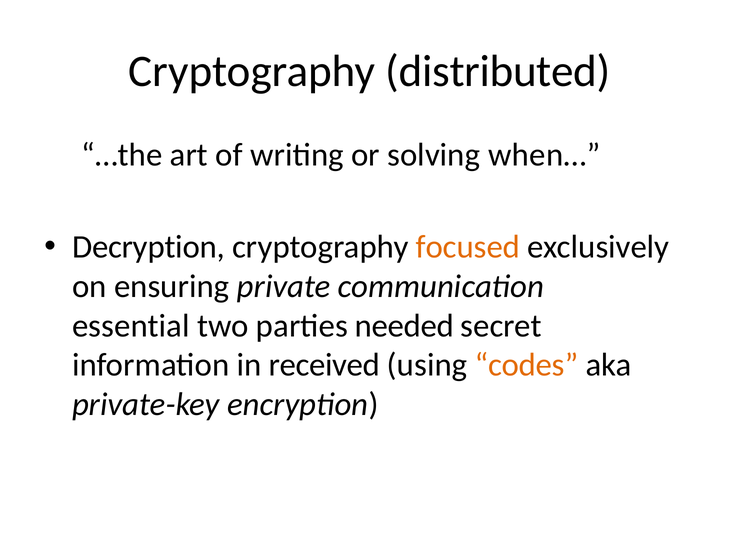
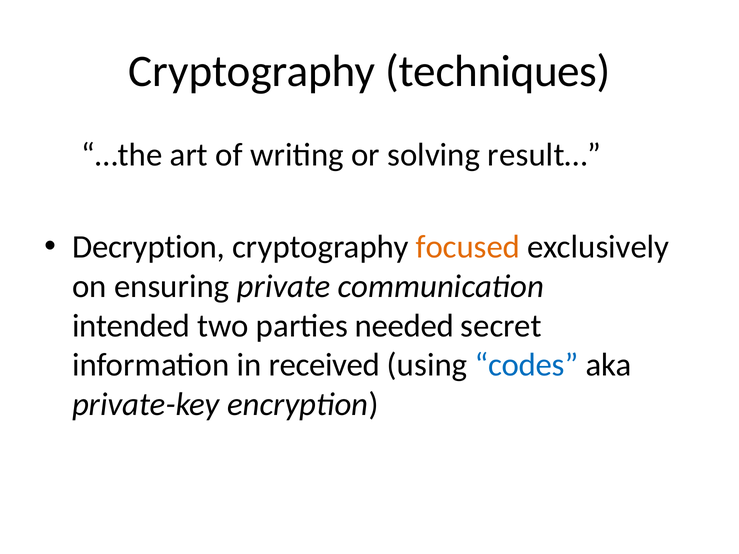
distributed: distributed -> techniques
when…: when… -> result…
essential: essential -> intended
codes colour: orange -> blue
